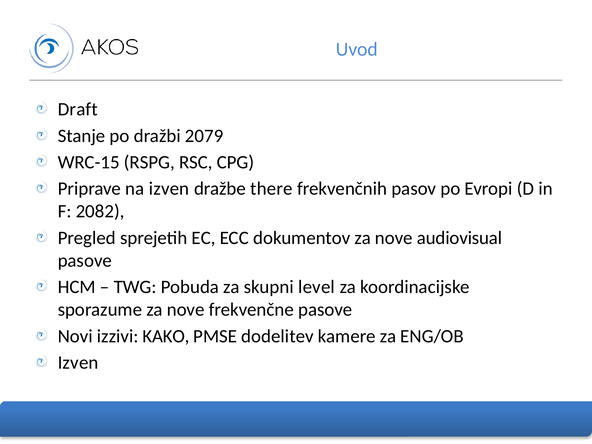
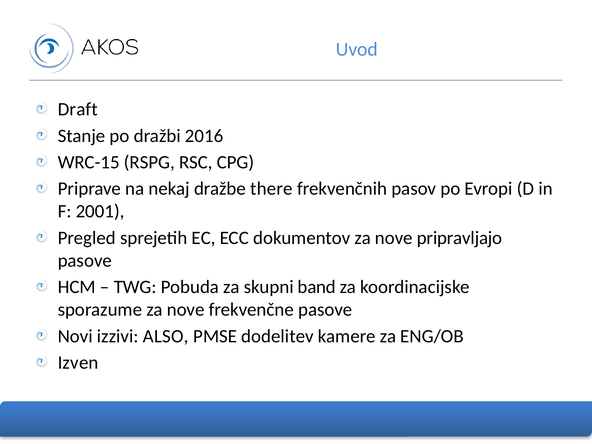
2079: 2079 -> 2016
na izven: izven -> nekaj
2082: 2082 -> 2001
audiovisual: audiovisual -> pripravljajo
level: level -> band
KAKO: KAKO -> ALSO
